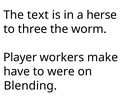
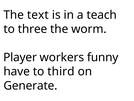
herse: herse -> teach
make: make -> funny
were: were -> third
Blending: Blending -> Generate
